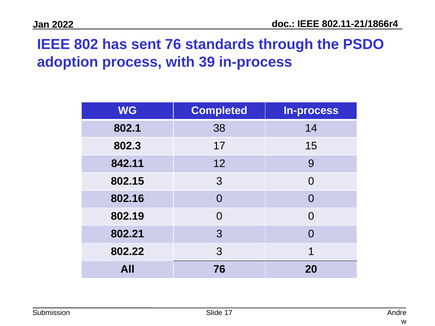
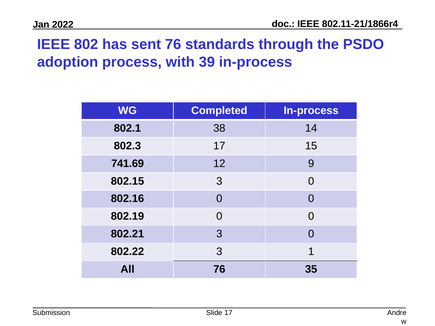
842.11: 842.11 -> 741.69
20: 20 -> 35
